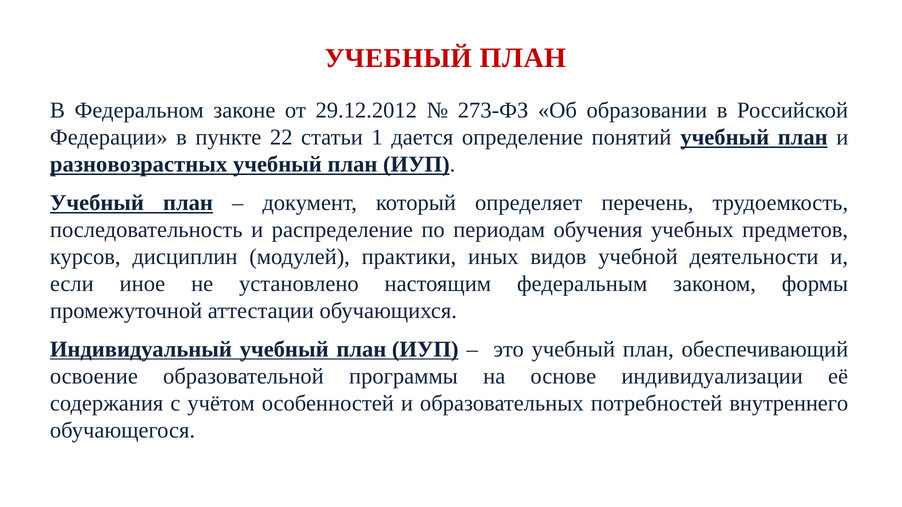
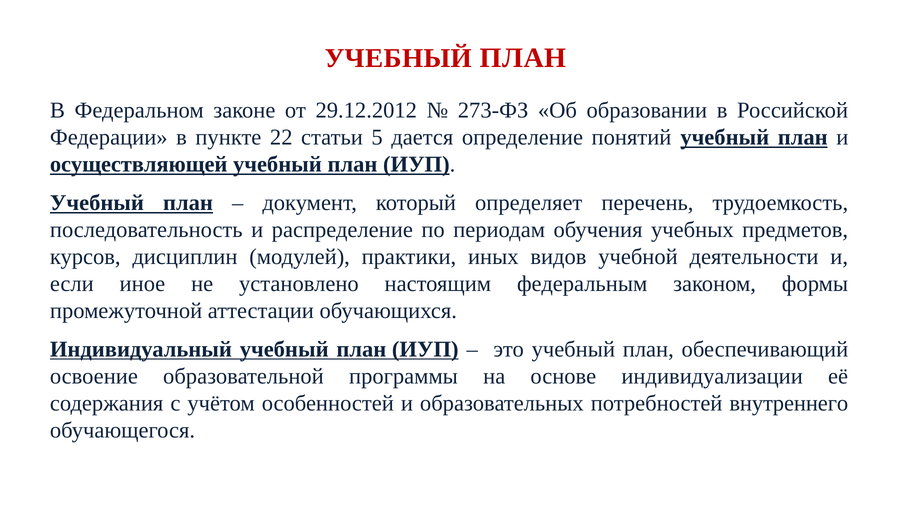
1: 1 -> 5
разновозрастных: разновозрастных -> осуществляющей
